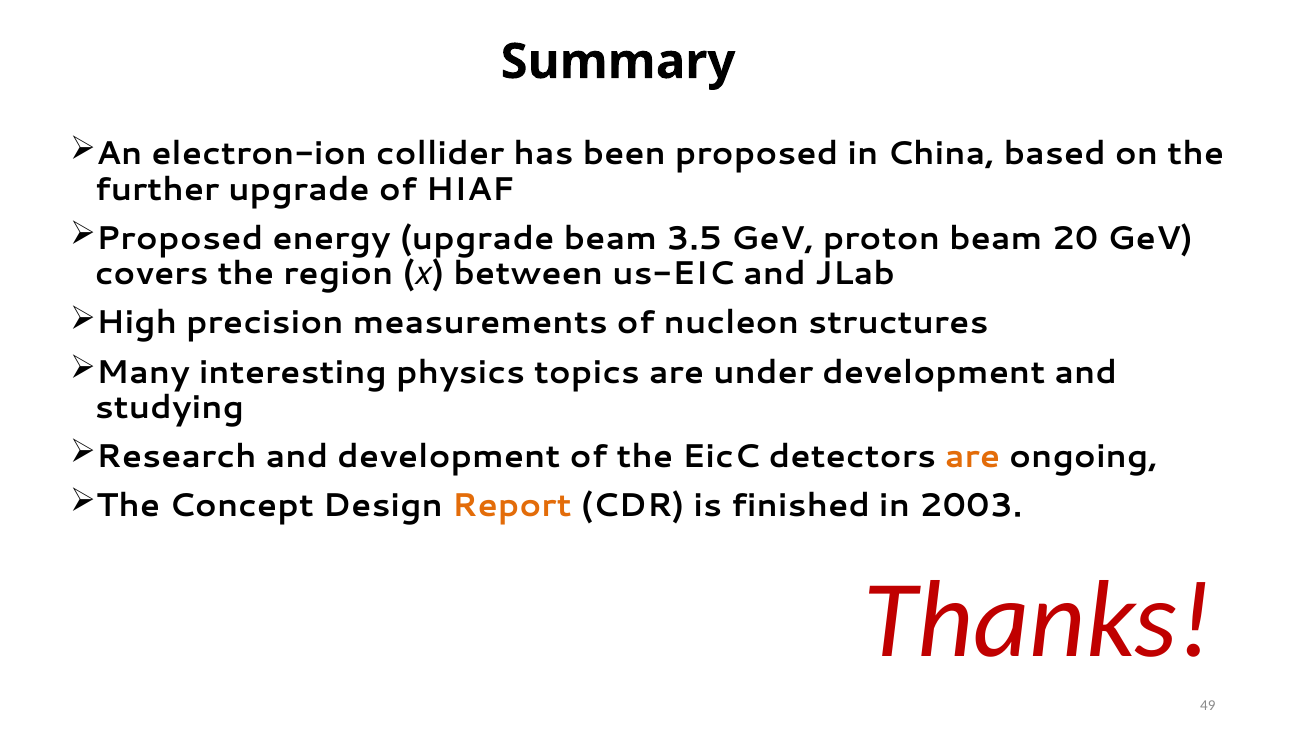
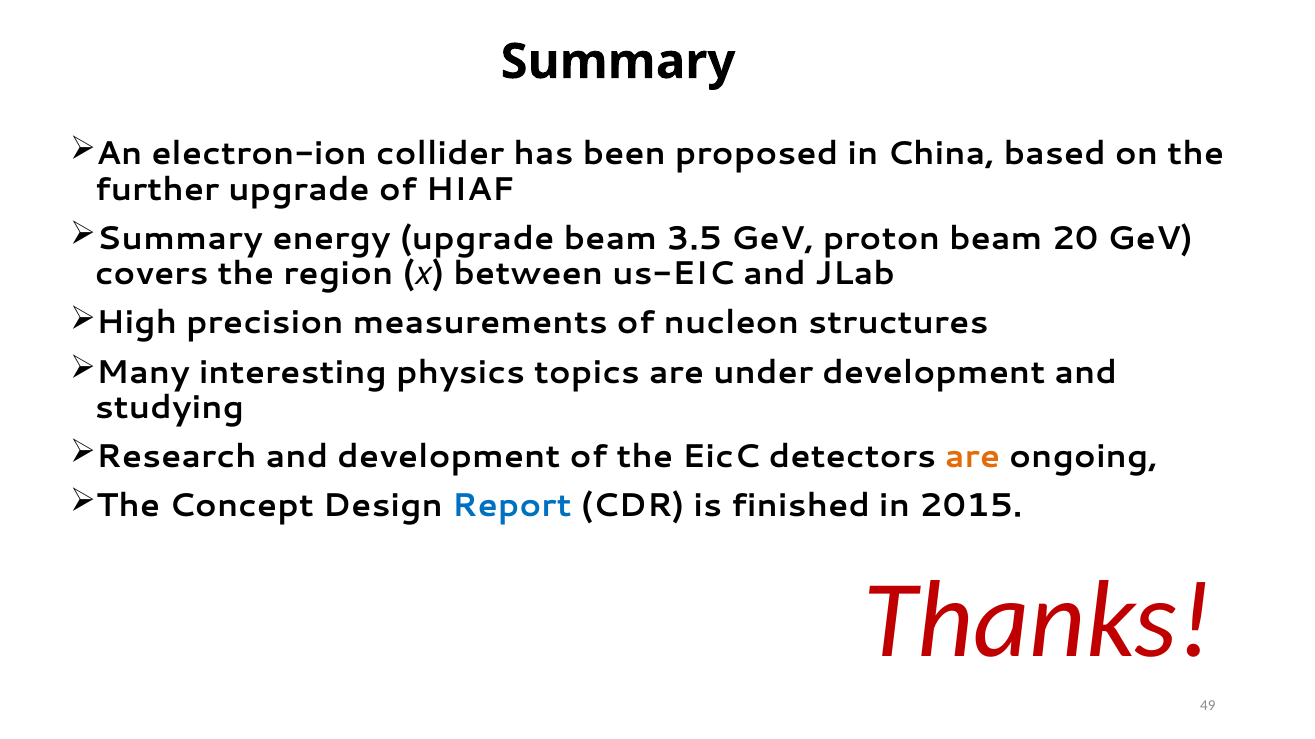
Proposed at (180, 239): Proposed -> Summary
Report colour: orange -> blue
2003: 2003 -> 2015
